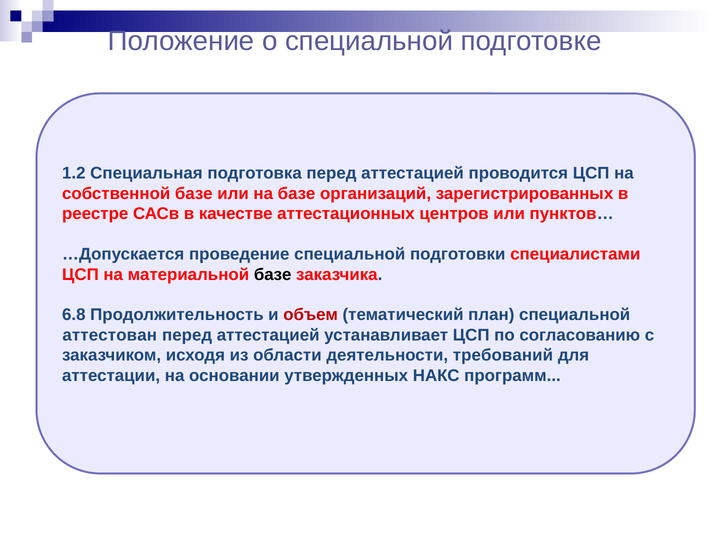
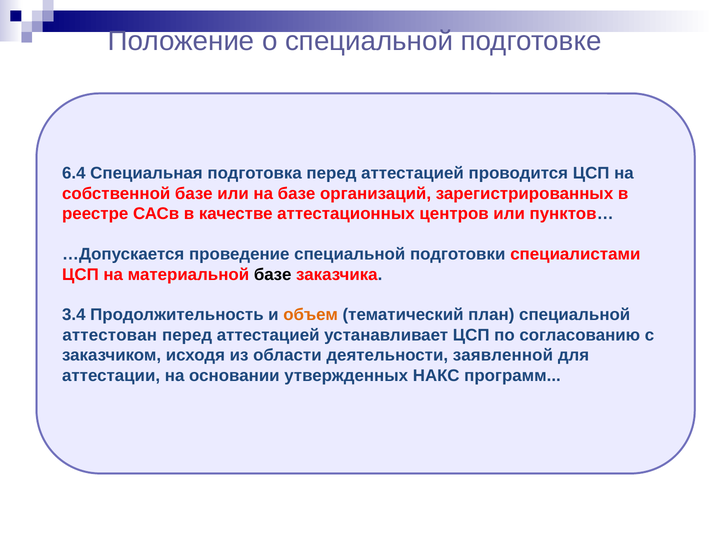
1.2: 1.2 -> 6.4
6.8: 6.8 -> 3.4
объем colour: red -> orange
требований: требований -> заявленной
